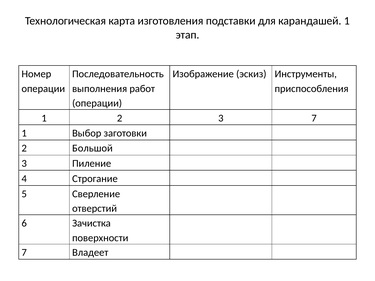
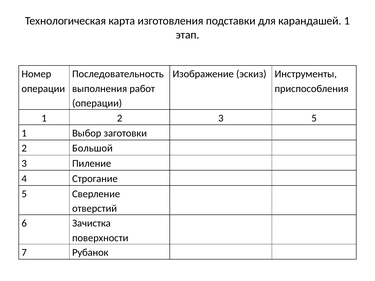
3 7: 7 -> 5
Владеет: Владеет -> Рубанок
